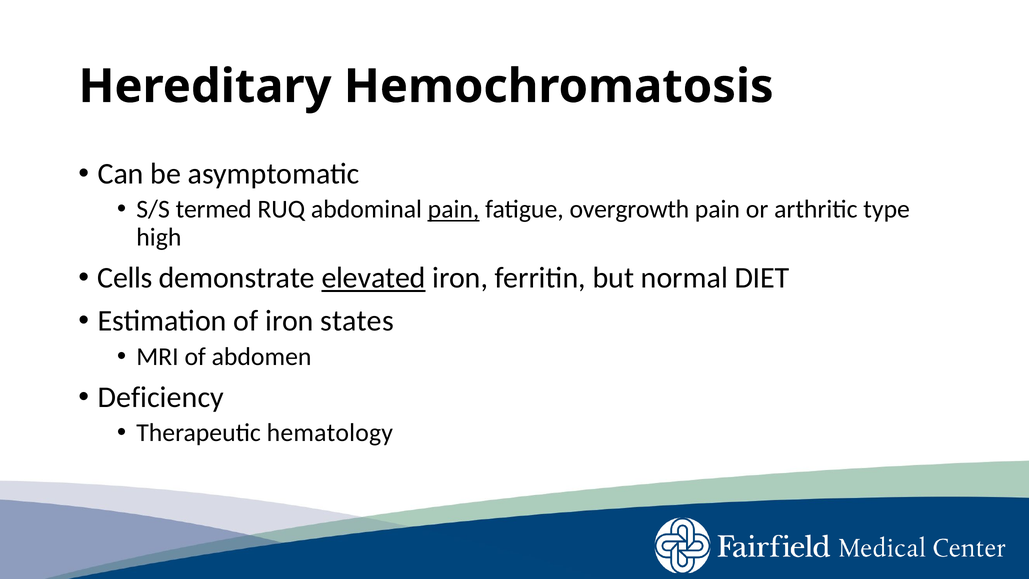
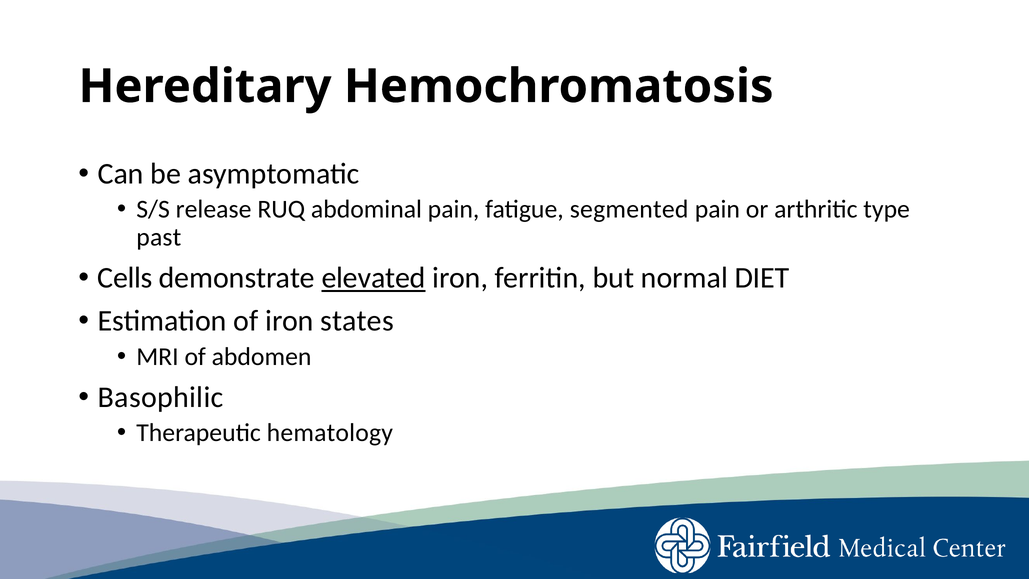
termed: termed -> release
pain at (454, 209) underline: present -> none
overgrowth: overgrowth -> segmented
high: high -> past
Deficiency: Deficiency -> Basophilic
